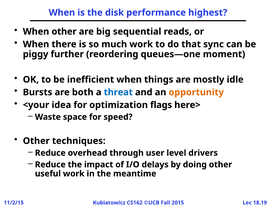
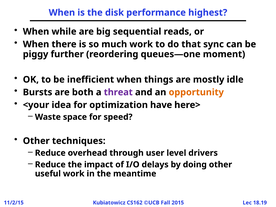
When other: other -> while
threat colour: blue -> purple
flags: flags -> have
